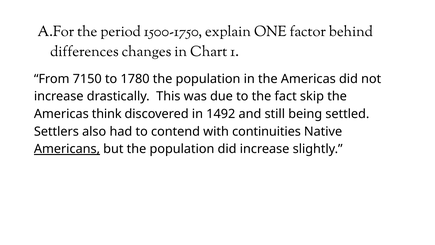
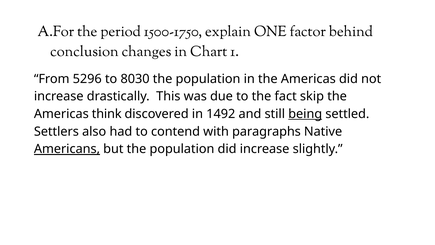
differences: differences -> conclusion
7150: 7150 -> 5296
1780: 1780 -> 8030
being underline: none -> present
continuities: continuities -> paragraphs
